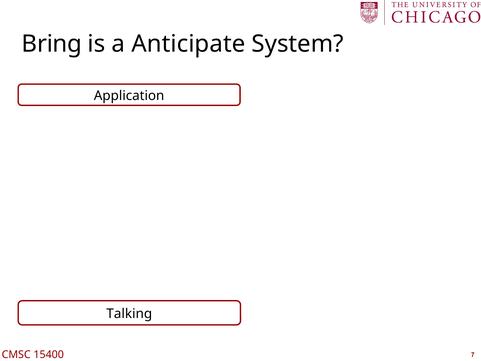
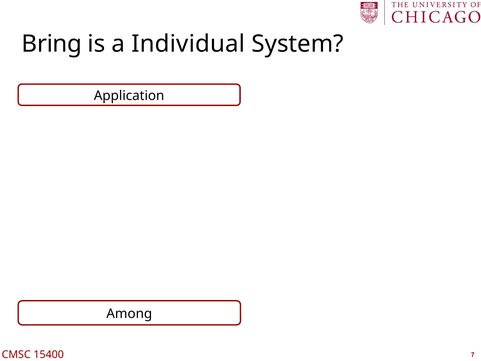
Anticipate: Anticipate -> Individual
Talking: Talking -> Among
